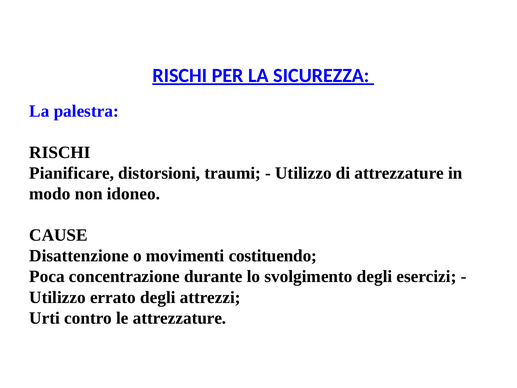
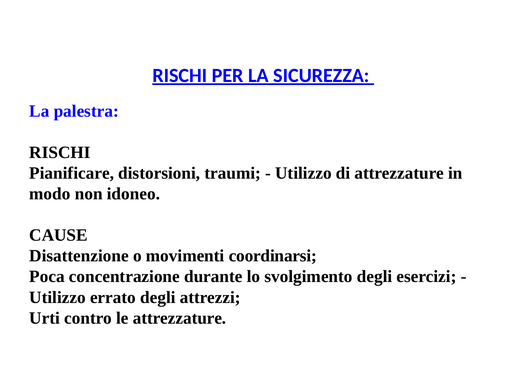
costituendo: costituendo -> coordinarsi
